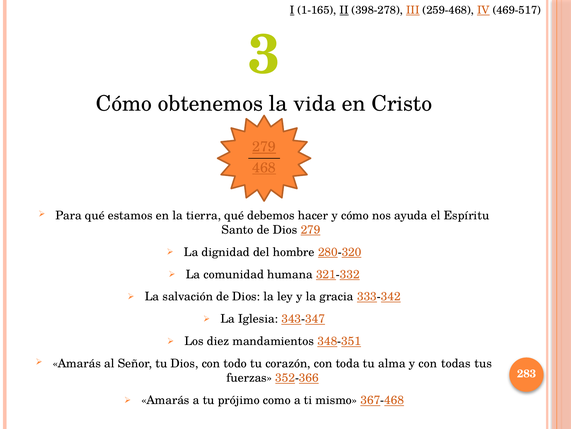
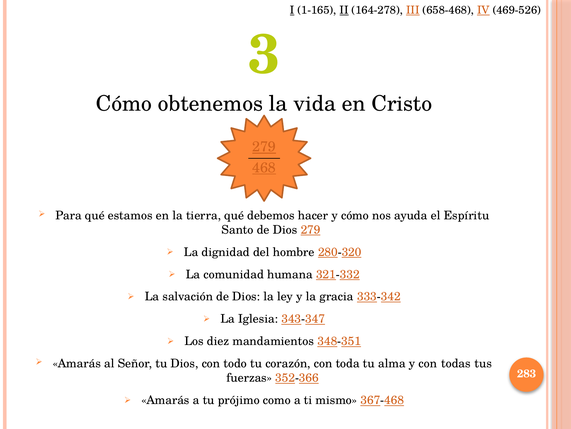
398-278: 398-278 -> 164-278
259-468: 259-468 -> 658-468
469-517: 469-517 -> 469-526
